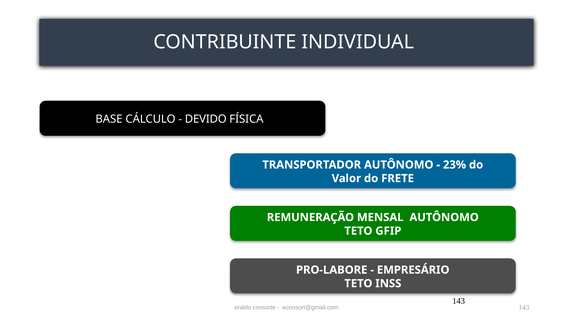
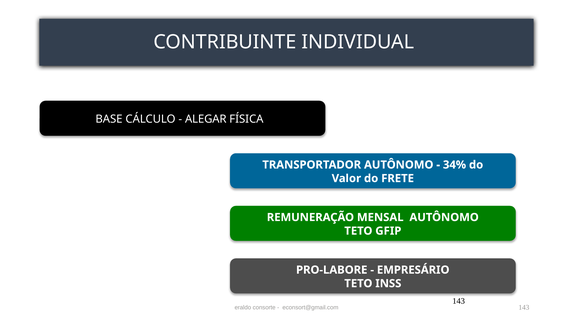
DEVIDO: DEVIDO -> ALEGAR
23%: 23% -> 34%
